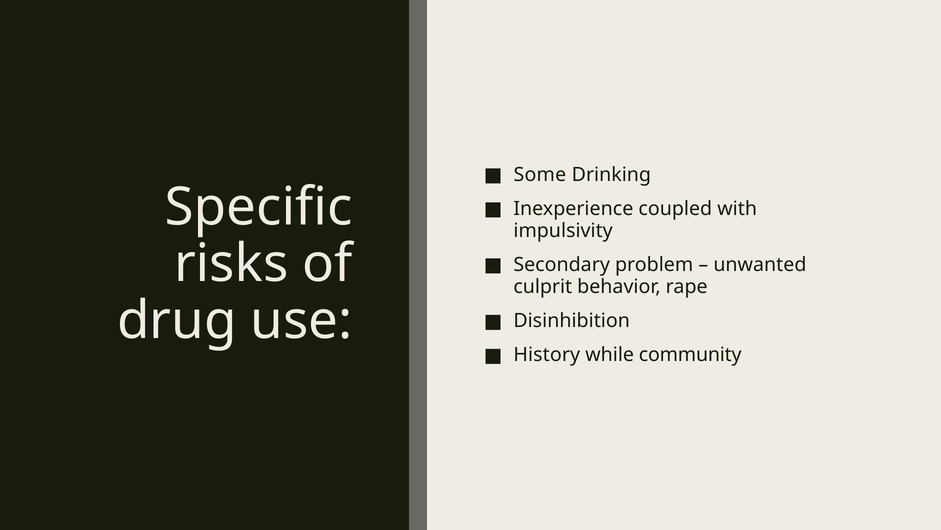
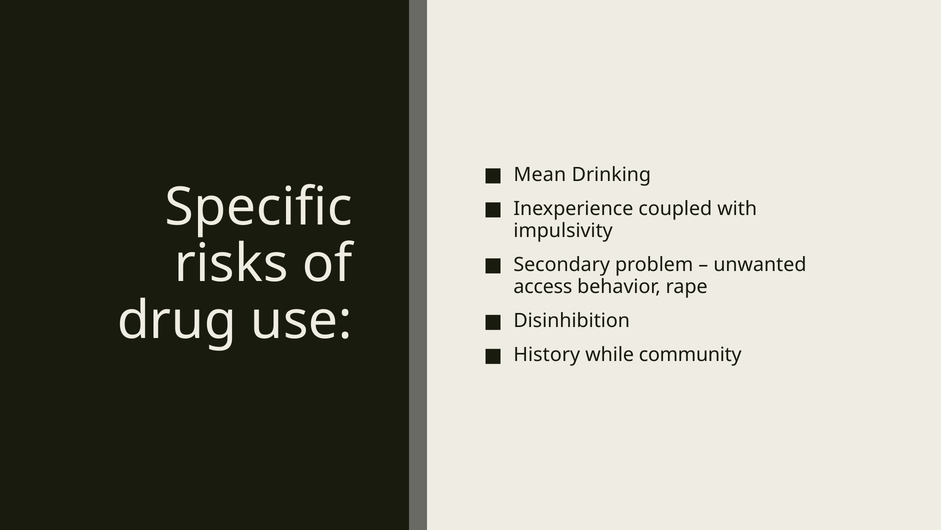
Some: Some -> Mean
culprit: culprit -> access
